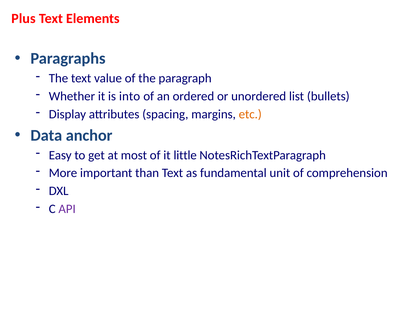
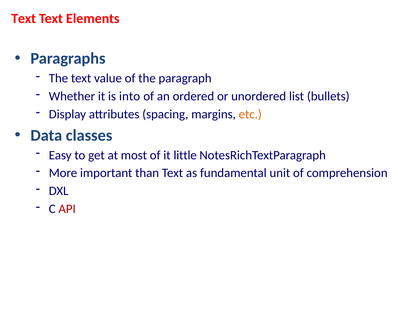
Plus at (23, 18): Plus -> Text
anchor: anchor -> classes
API colour: purple -> red
